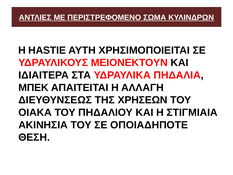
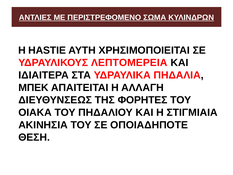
ΜΕΙΟΝΕΚΤΟΥΝ: ΜΕΙΟΝΕΚΤΟΥΝ -> ΛΕΠΤΟΜΕΡΕΙΑ
ΧΡΗΣΕΩΝ: ΧΡΗΣΕΩΝ -> ΦΟΡΗΤΕΣ
